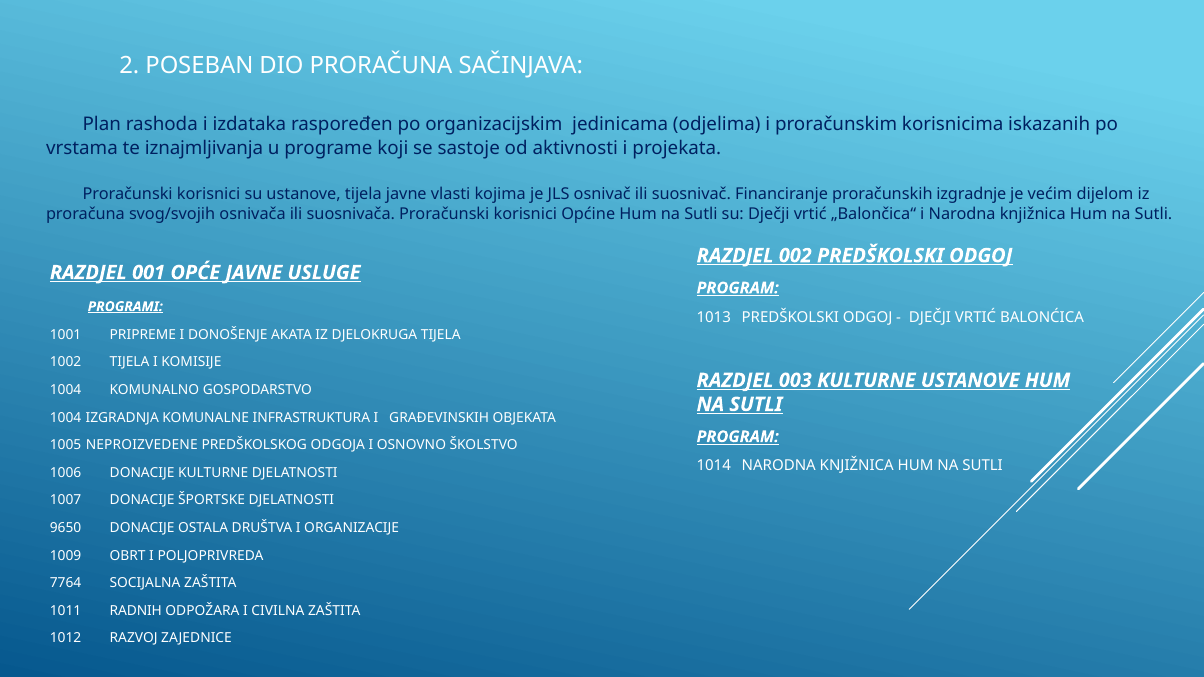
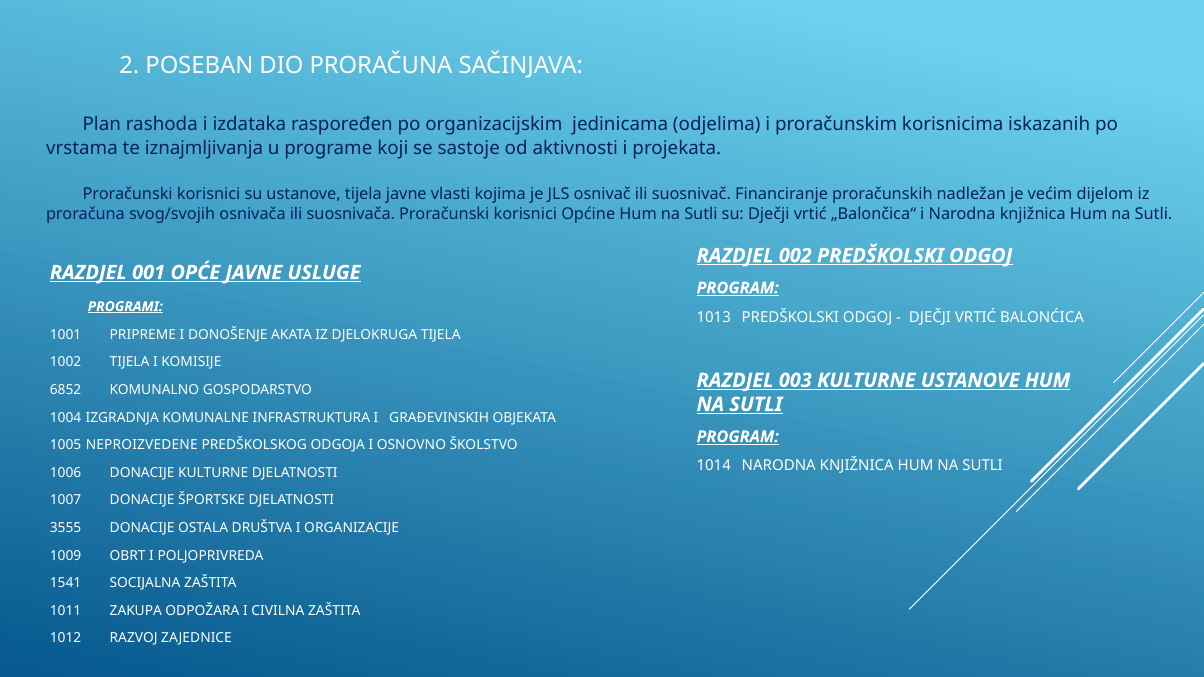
izgradnje: izgradnje -> nadležan
1004 at (66, 390): 1004 -> 6852
9650: 9650 -> 3555
7764: 7764 -> 1541
RADNIH: RADNIH -> ZAKUPA
